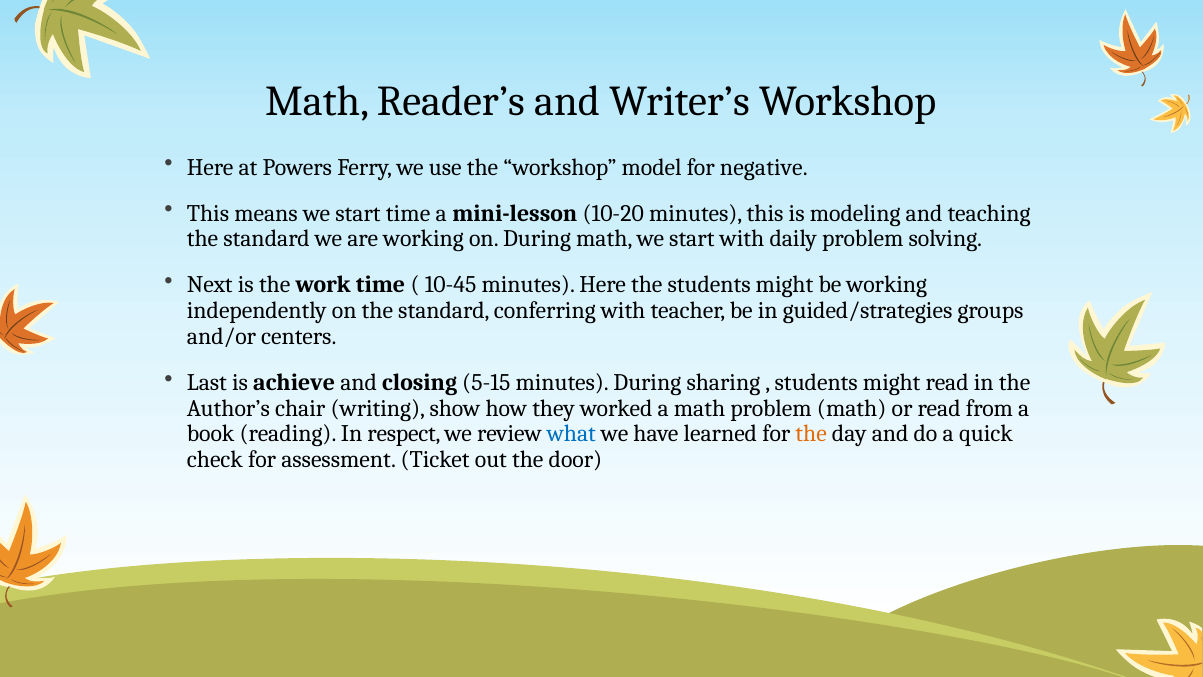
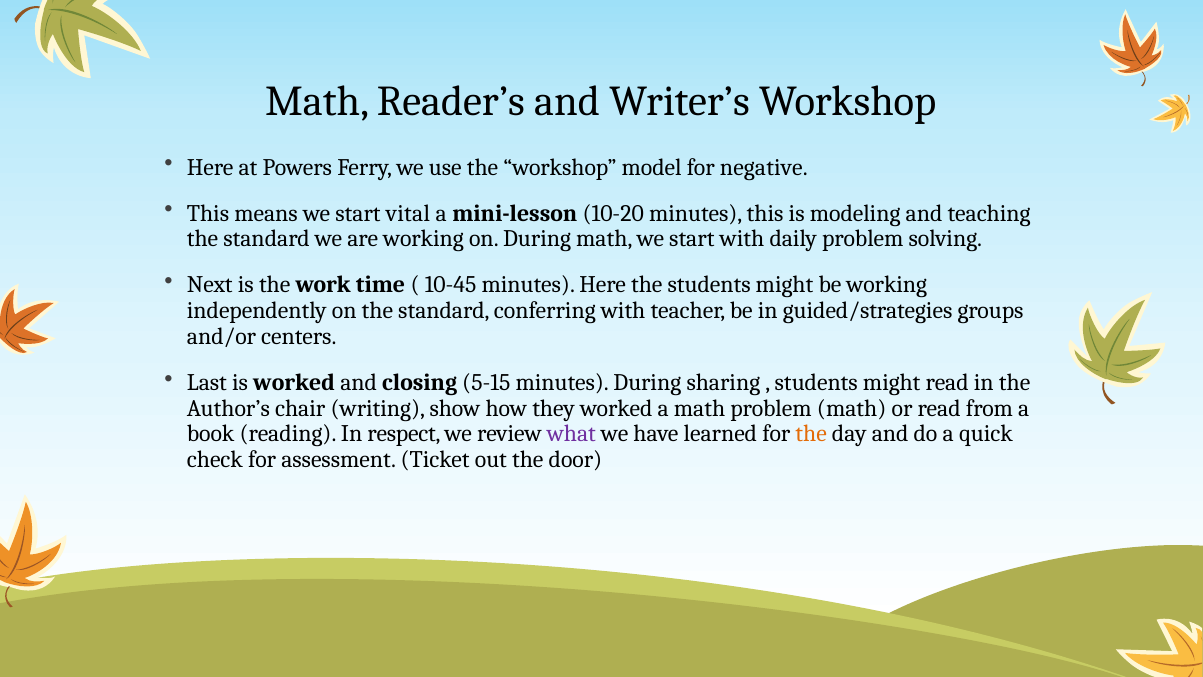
start time: time -> vital
is achieve: achieve -> worked
what colour: blue -> purple
